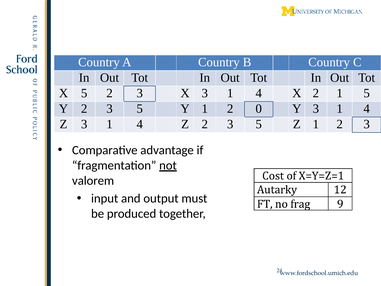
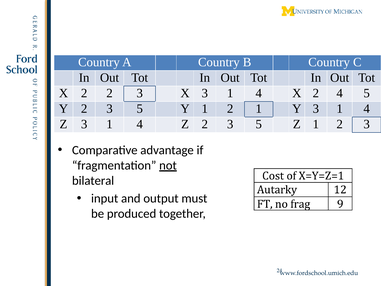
5 at (84, 93): 5 -> 2
2 1: 1 -> 4
2 0: 0 -> 1
valorem: valorem -> bilateral
